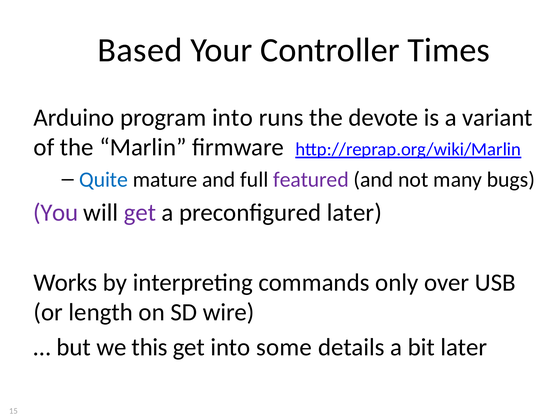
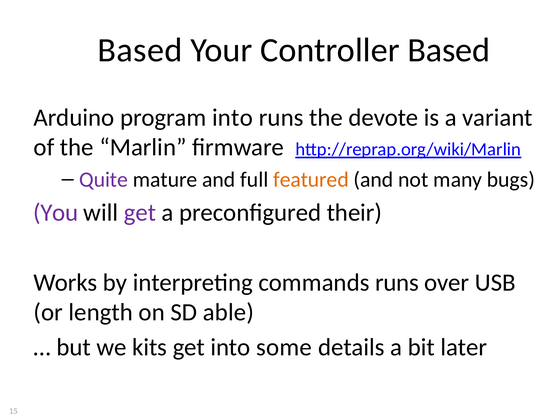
Controller Times: Times -> Based
Quite colour: blue -> purple
featured colour: purple -> orange
preconfigured later: later -> their
commands only: only -> runs
wire: wire -> able
this: this -> kits
